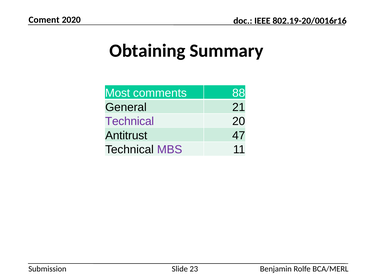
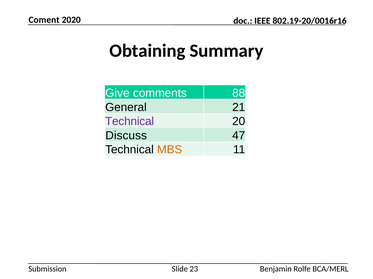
Most: Most -> Give
Antitrust: Antitrust -> Discuss
MBS colour: purple -> orange
